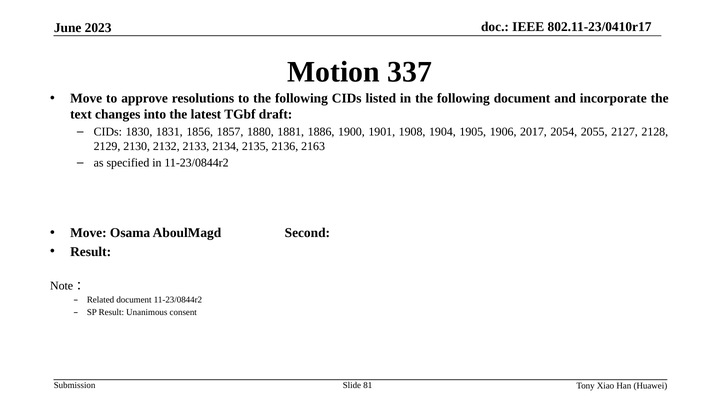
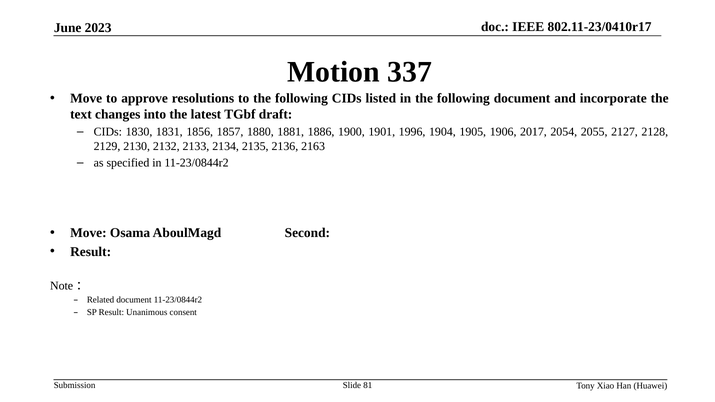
1908: 1908 -> 1996
